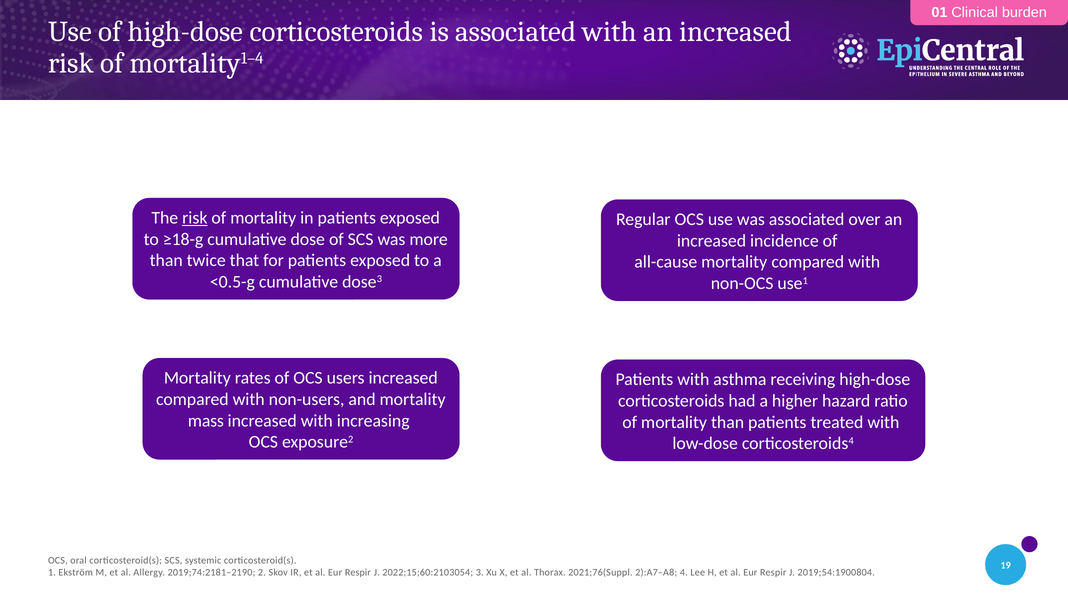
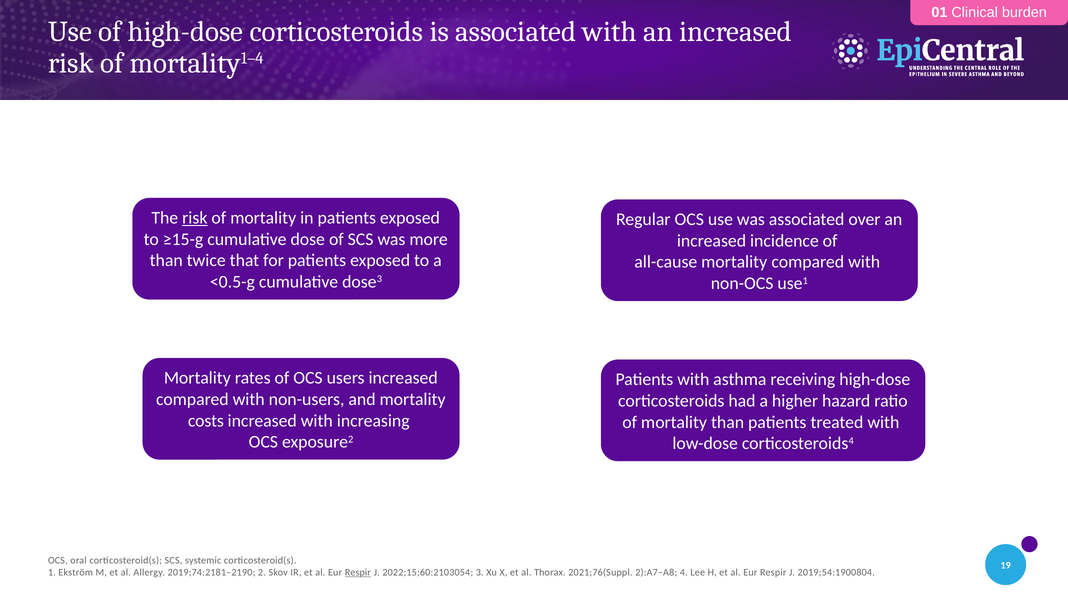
≥18-g: ≥18-g -> ≥15-g
mass: mass -> costs
Respir at (358, 572) underline: none -> present
